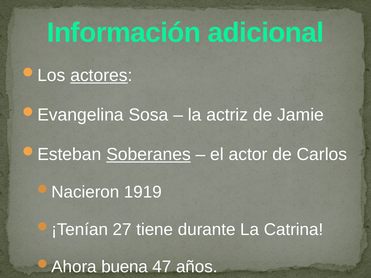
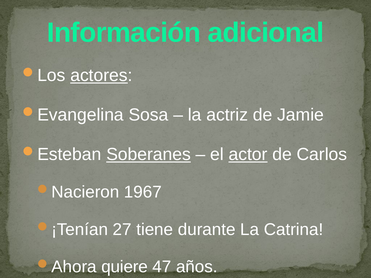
actor underline: none -> present
1919: 1919 -> 1967
buena: buena -> quiere
